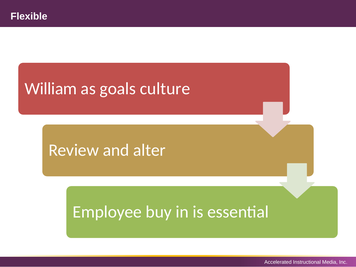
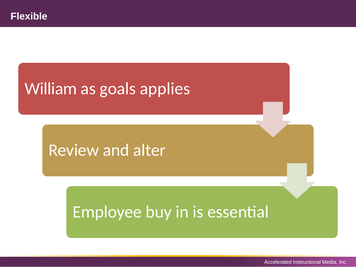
culture: culture -> applies
